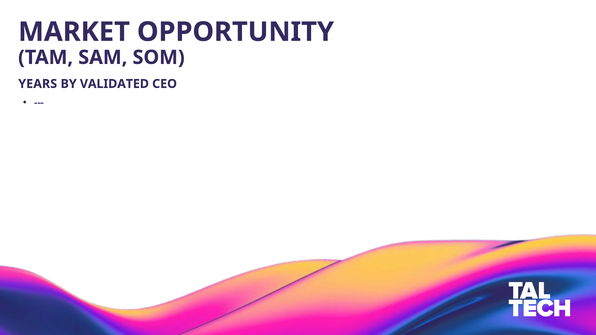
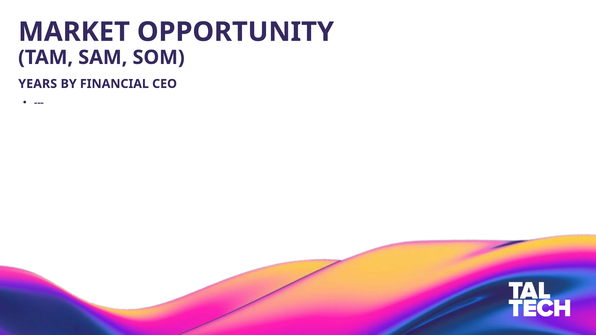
VALIDATED: VALIDATED -> FINANCIAL
